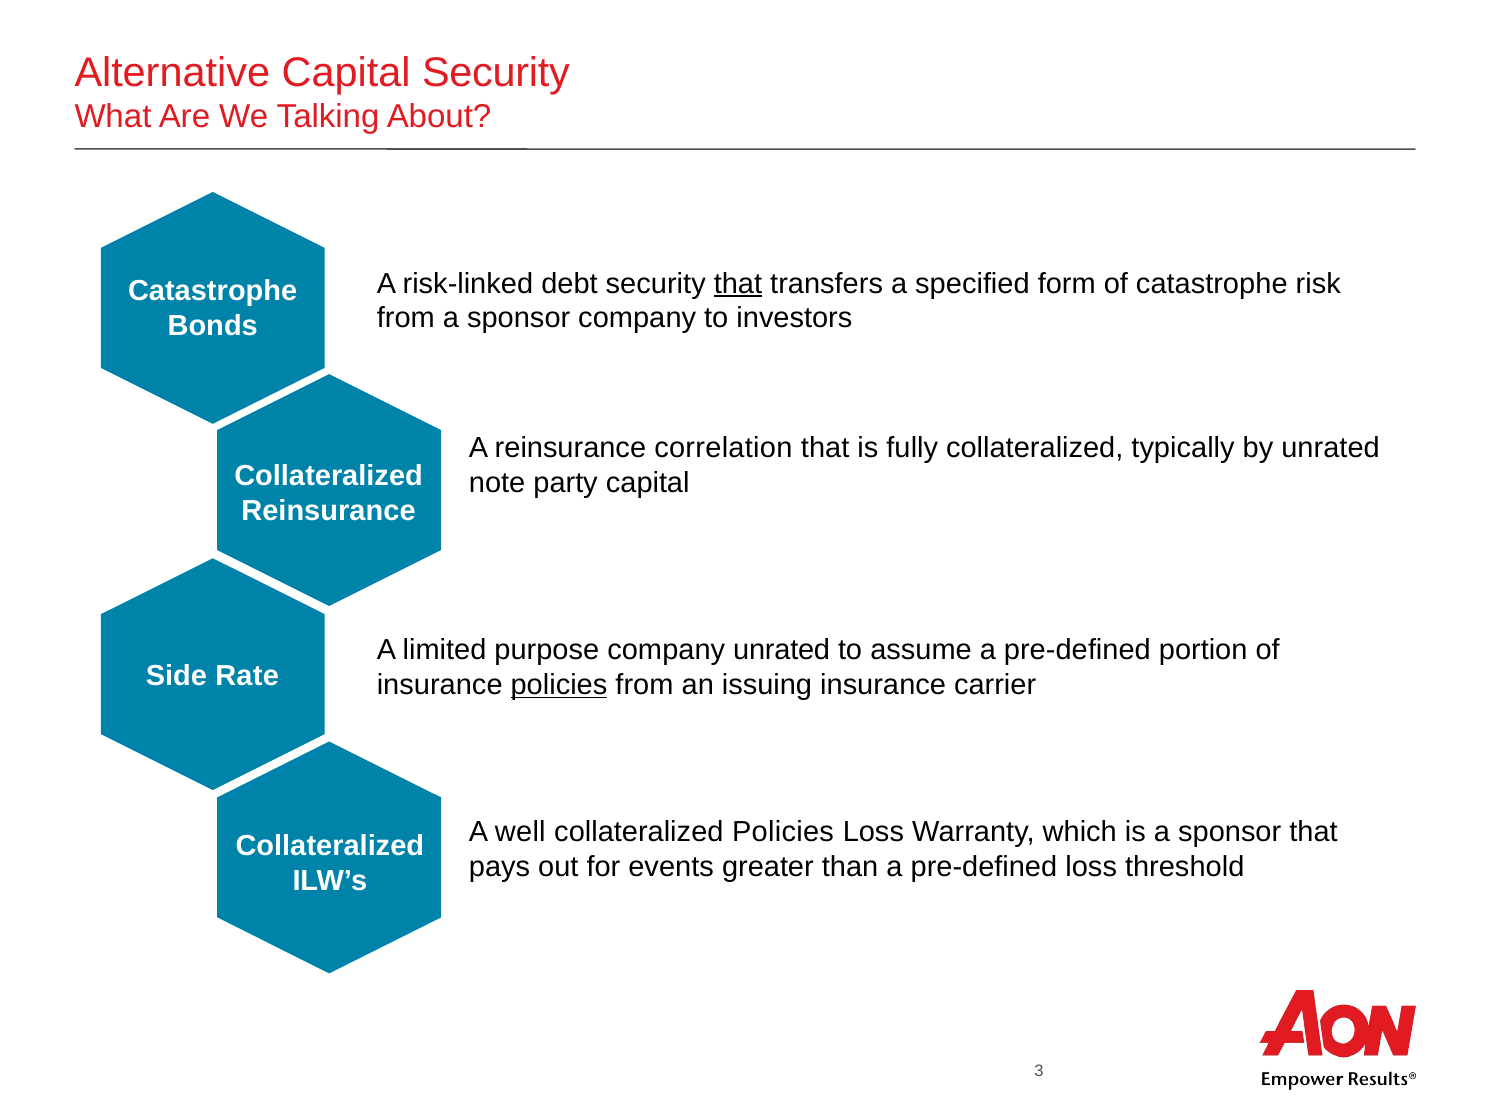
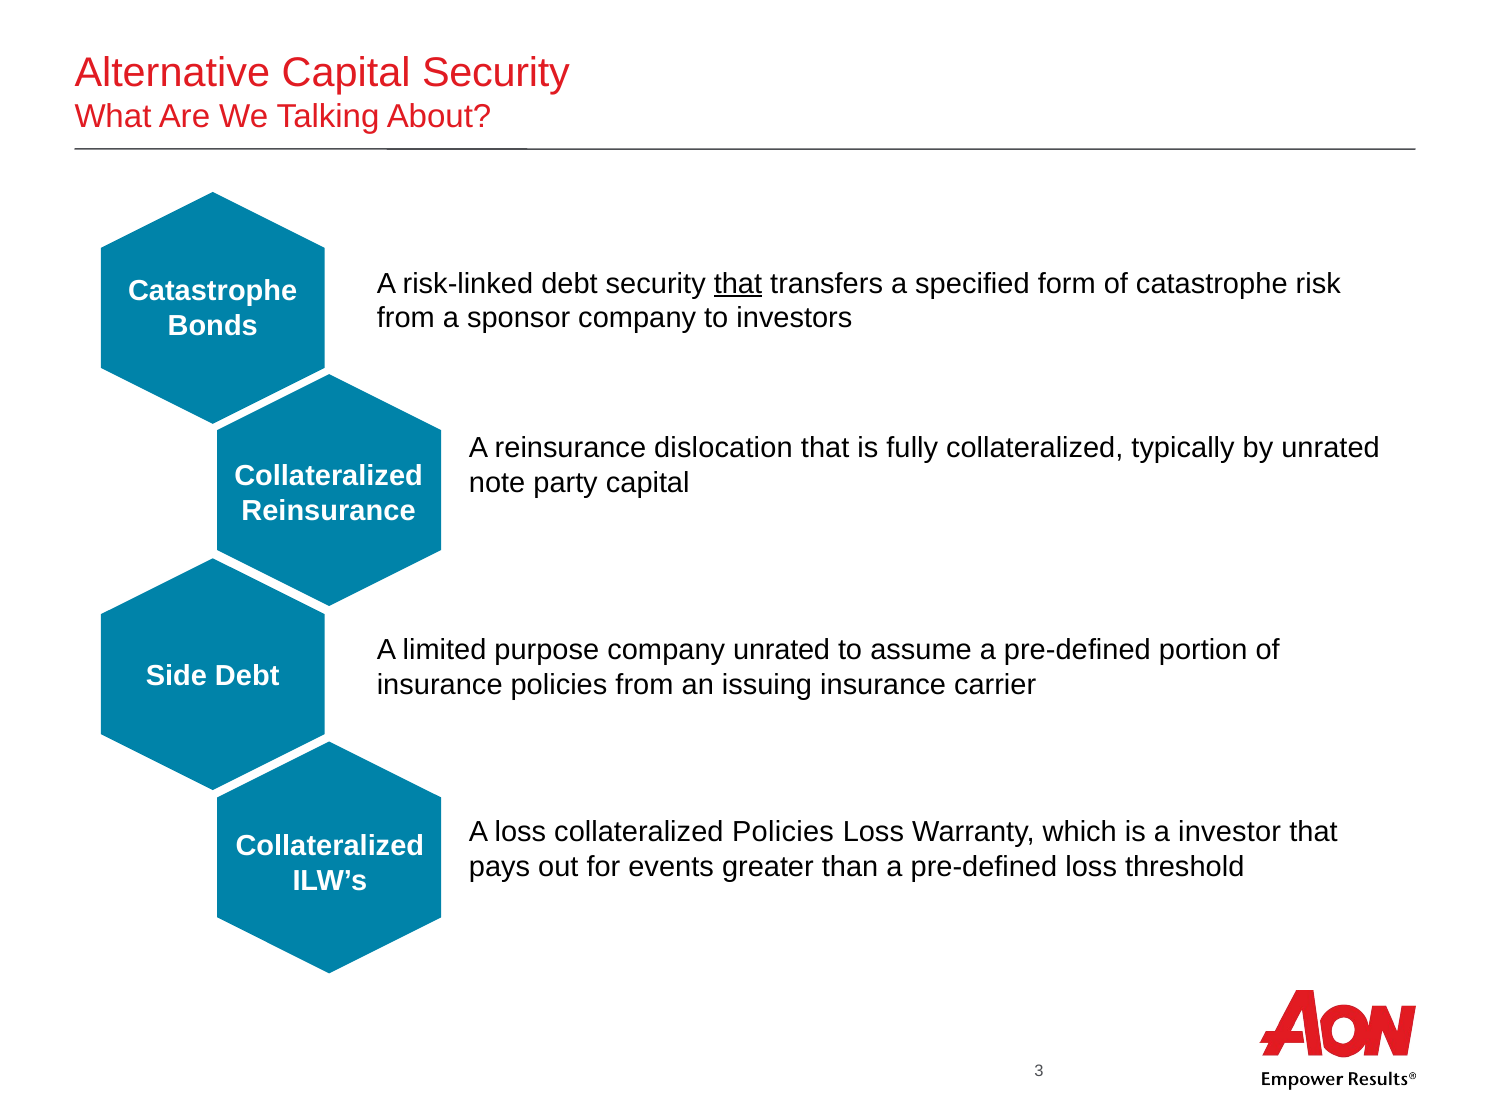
correlation: correlation -> dislocation
Side Rate: Rate -> Debt
policies at (559, 685) underline: present -> none
A well: well -> loss
is a sponsor: sponsor -> investor
